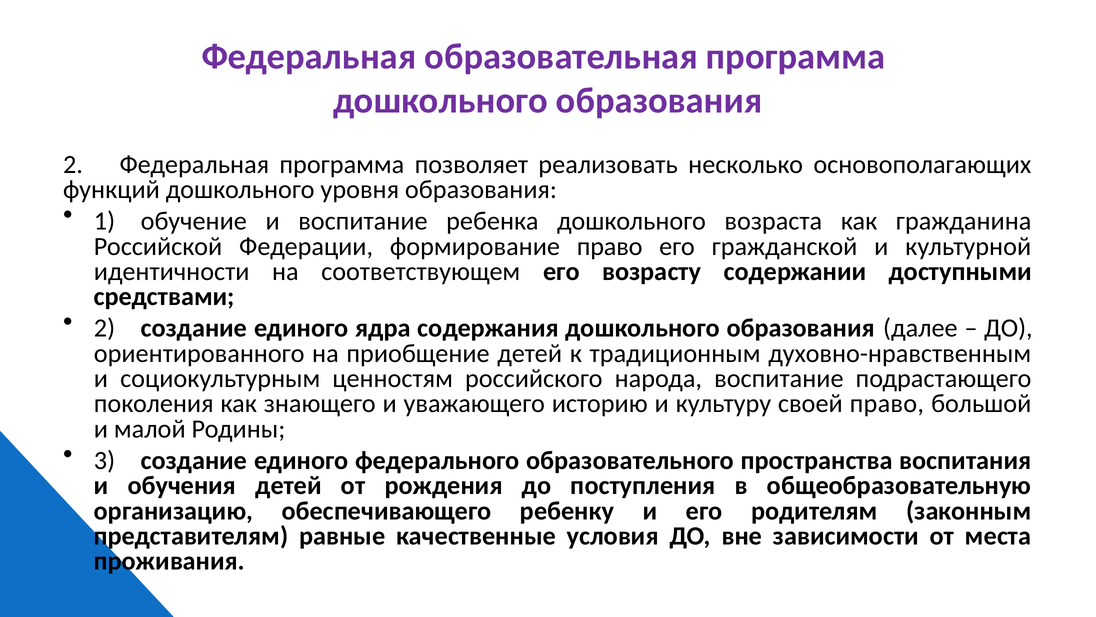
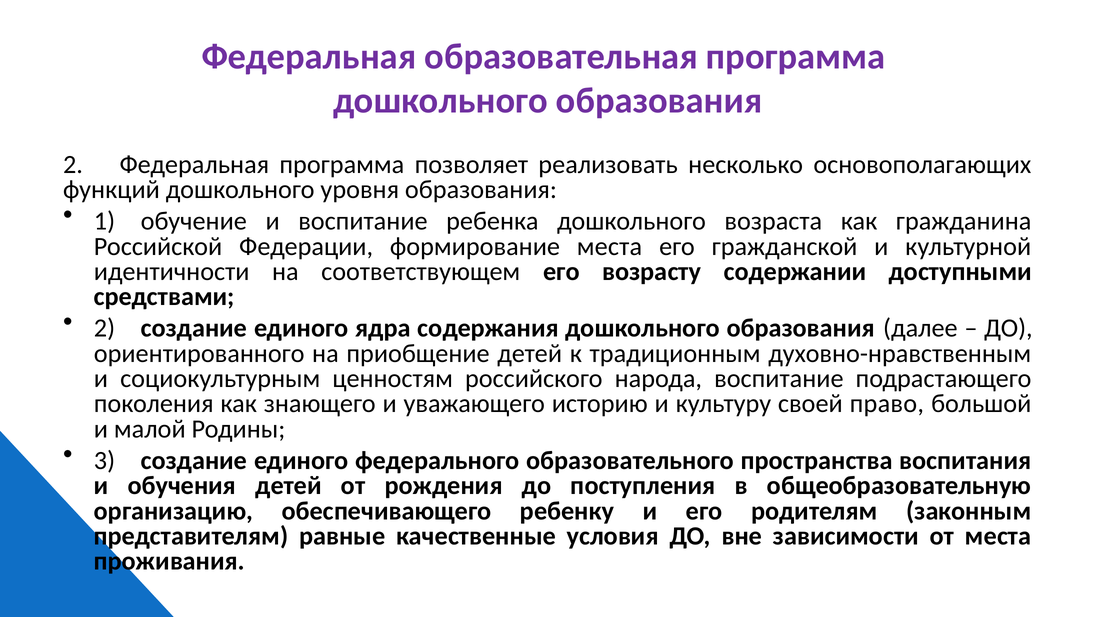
формирование право: право -> места
